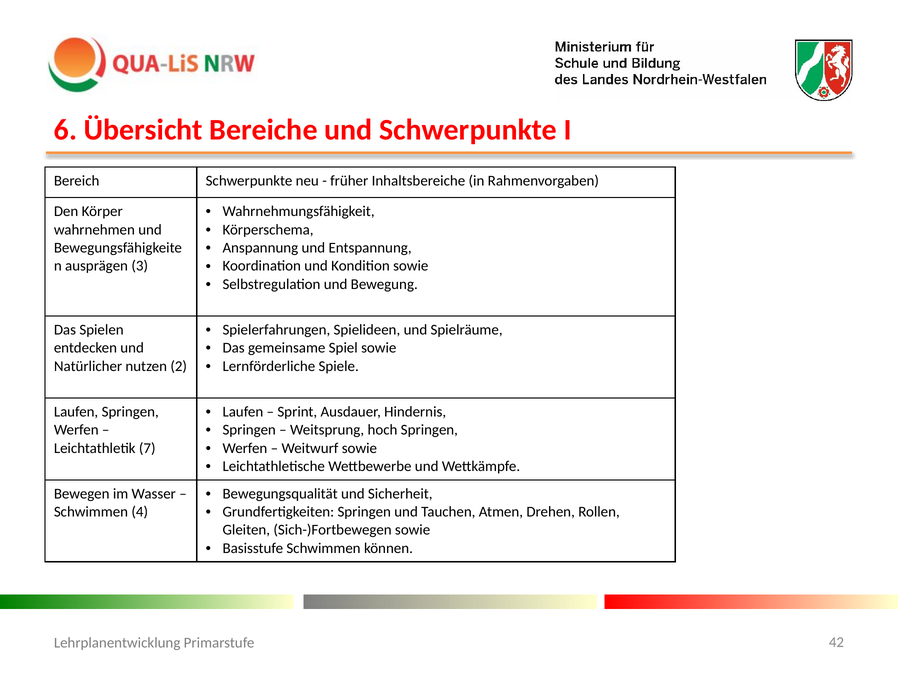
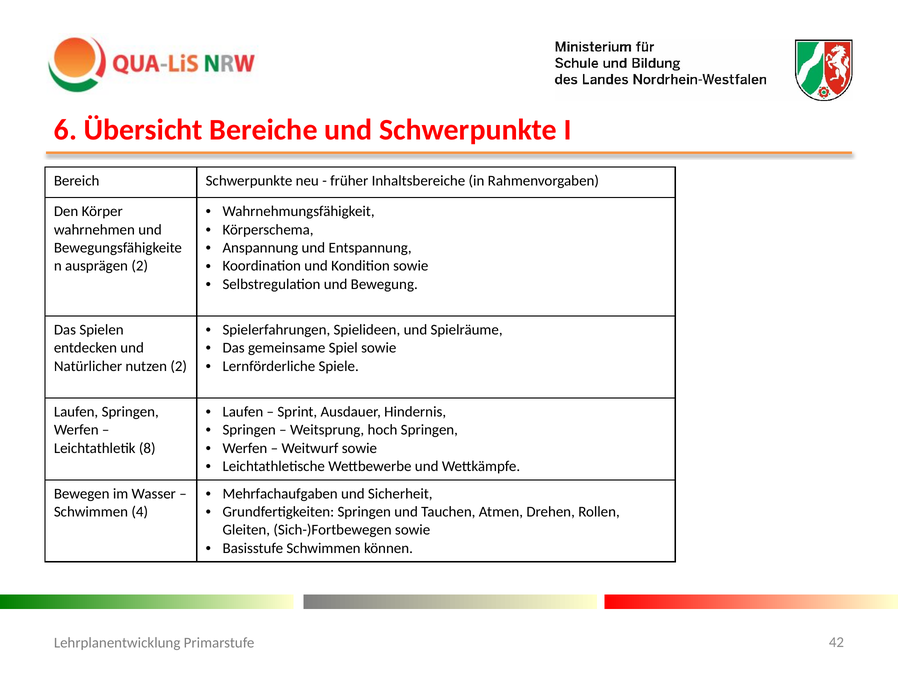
ausprägen 3: 3 -> 2
7: 7 -> 8
Bewegungsqualität: Bewegungsqualität -> Mehrfachaufgaben
